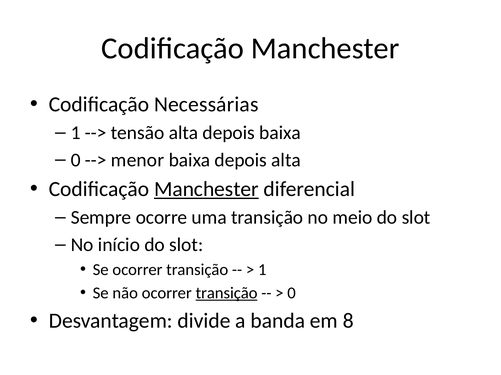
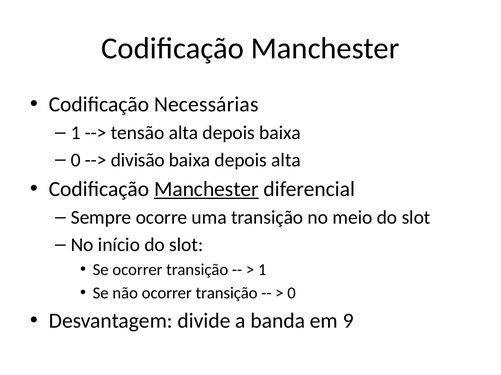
menor: menor -> divisão
transição at (227, 294) underline: present -> none
8: 8 -> 9
